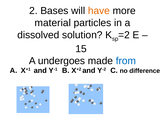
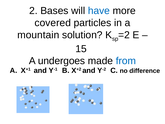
have colour: orange -> blue
material: material -> covered
dissolved: dissolved -> mountain
